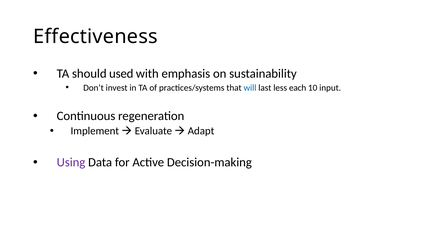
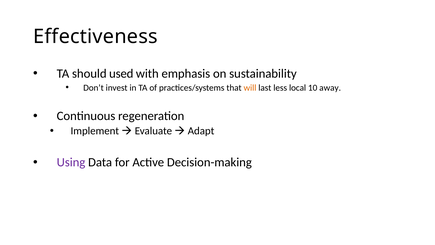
will colour: blue -> orange
each: each -> local
input: input -> away
